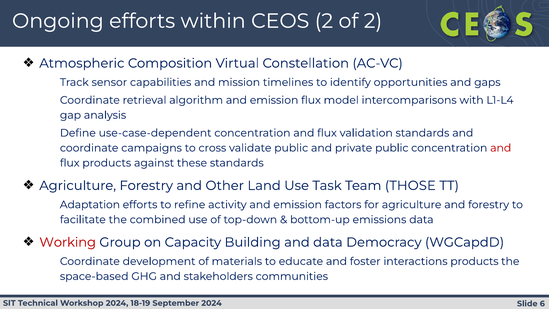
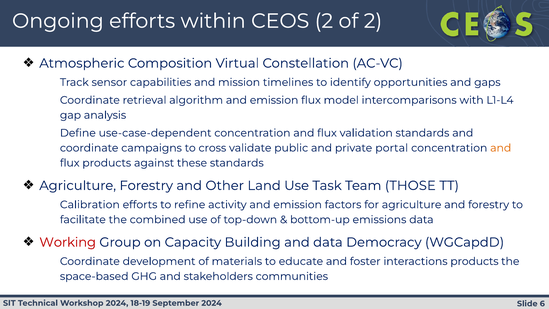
private public: public -> portal
and at (501, 148) colour: red -> orange
Adaptation: Adaptation -> Calibration
